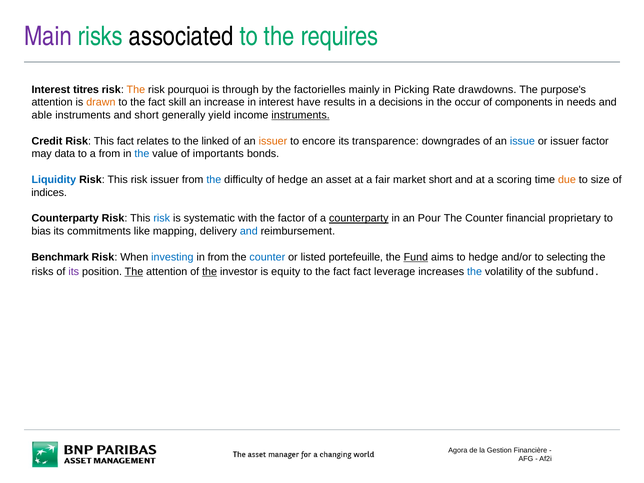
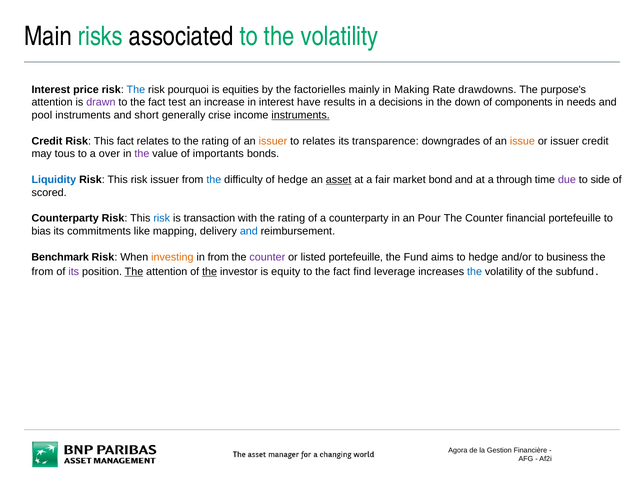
Main colour: purple -> black
to the requires: requires -> volatility
titres: titres -> price
The at (136, 90) colour: orange -> blue
through: through -> equities
Picking: Picking -> Making
drawn colour: orange -> purple
skill: skill -> test
occur: occur -> down
able: able -> pool
yield: yield -> crise
to the linked: linked -> rating
to encore: encore -> relates
issue colour: blue -> orange
issuer factor: factor -> credit
data: data -> tous
a from: from -> over
the at (142, 154) colour: blue -> purple
asset underline: none -> present
market short: short -> bond
scoring: scoring -> through
due colour: orange -> purple
size: size -> side
indices: indices -> scored
systematic: systematic -> transaction
with the factor: factor -> rating
counterparty at (359, 218) underline: present -> none
financial proprietary: proprietary -> portefeuille
investing colour: blue -> orange
counter at (267, 257) colour: blue -> purple
Fund underline: present -> none
selecting: selecting -> business
risks at (43, 272): risks -> from
fact fact: fact -> find
